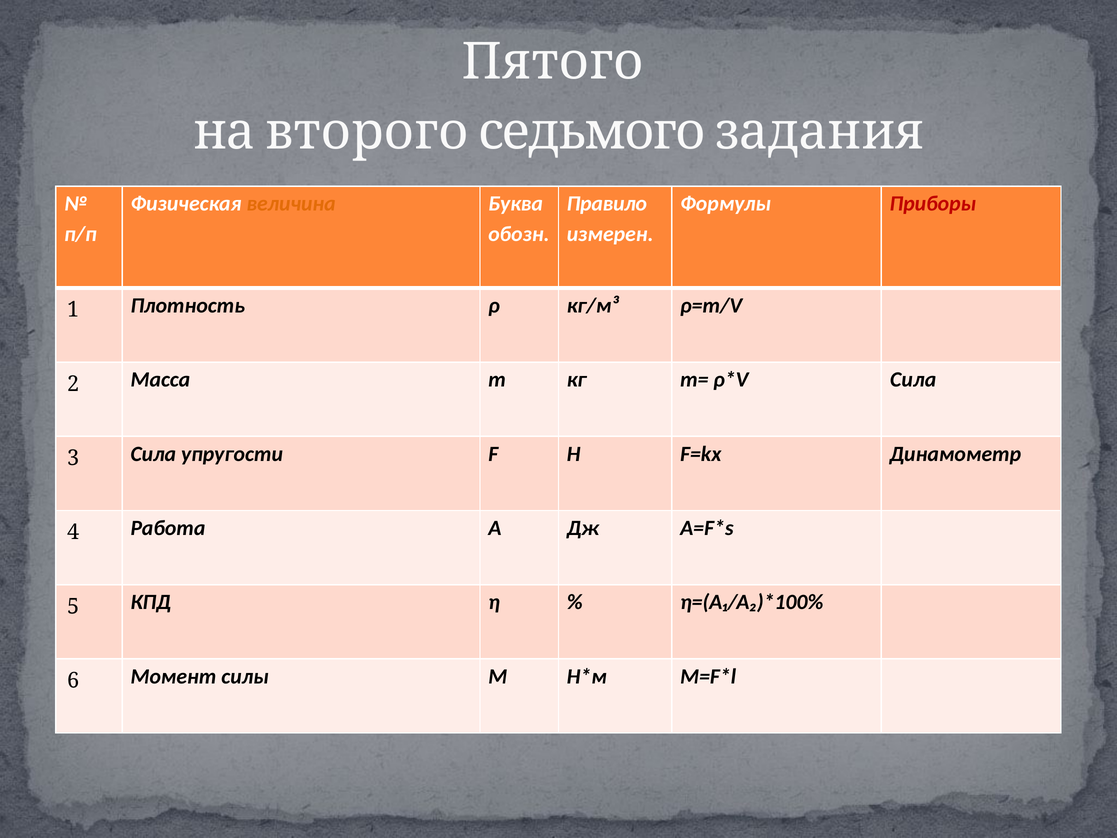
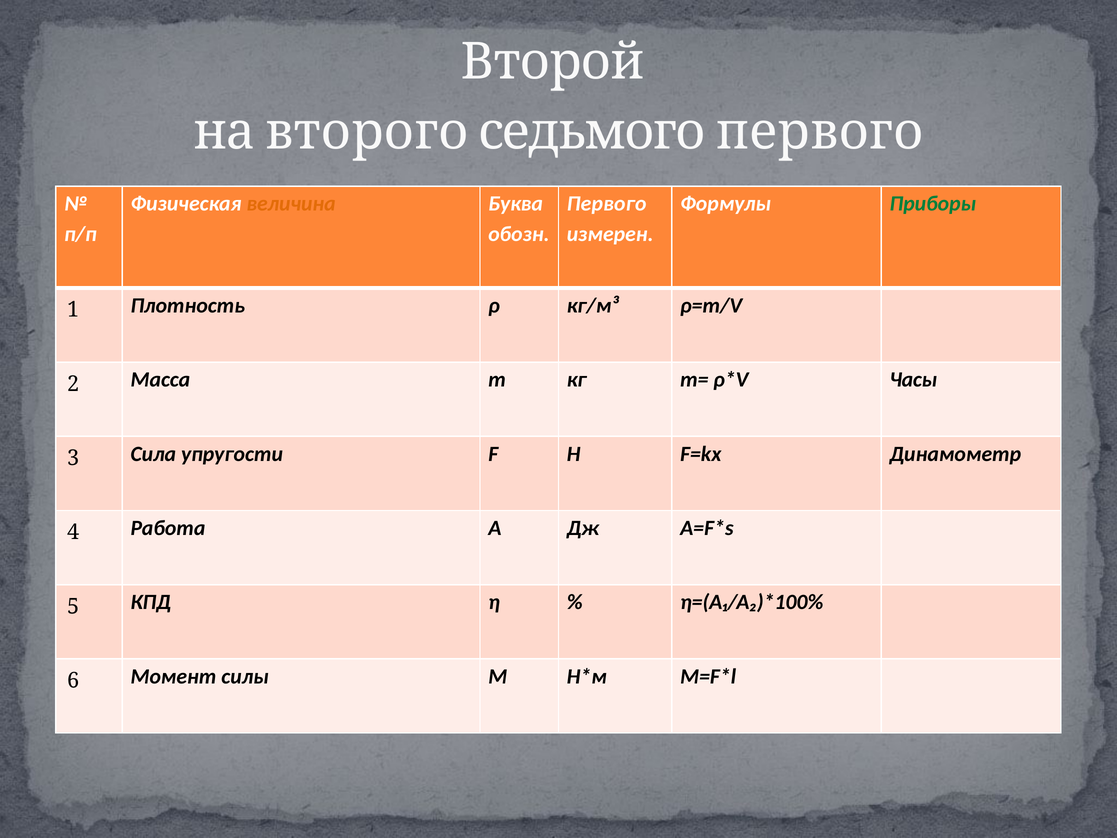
Пятого: Пятого -> Второй
седьмого задания: задания -> первого
Правило at (607, 204): Правило -> Первого
Приборы colour: red -> green
Сила at (913, 380): Сила -> Часы
